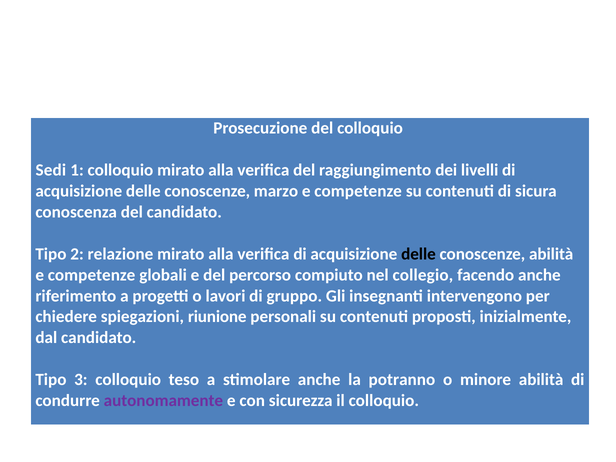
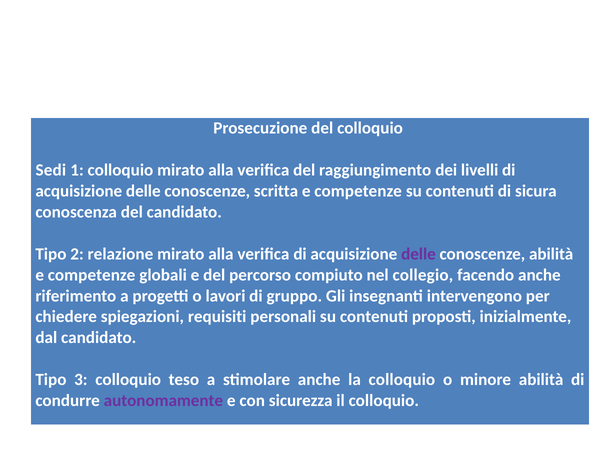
marzo: marzo -> scritta
delle at (418, 254) colour: black -> purple
riunione: riunione -> requisiti
la potranno: potranno -> colloquio
